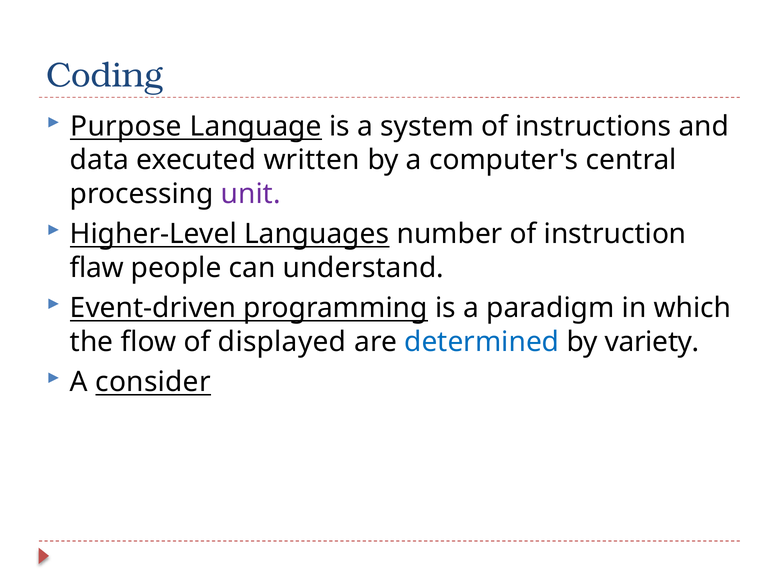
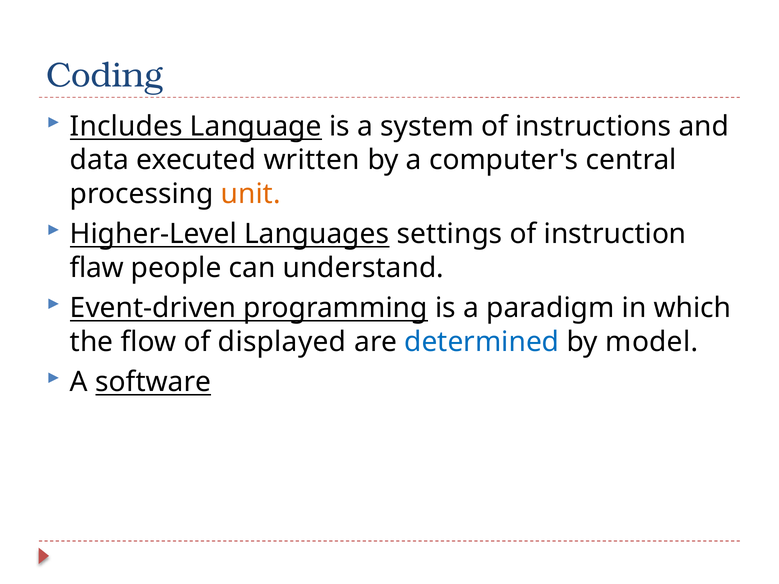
Purpose: Purpose -> Includes
unit colour: purple -> orange
number: number -> settings
variety: variety -> model
consider: consider -> software
